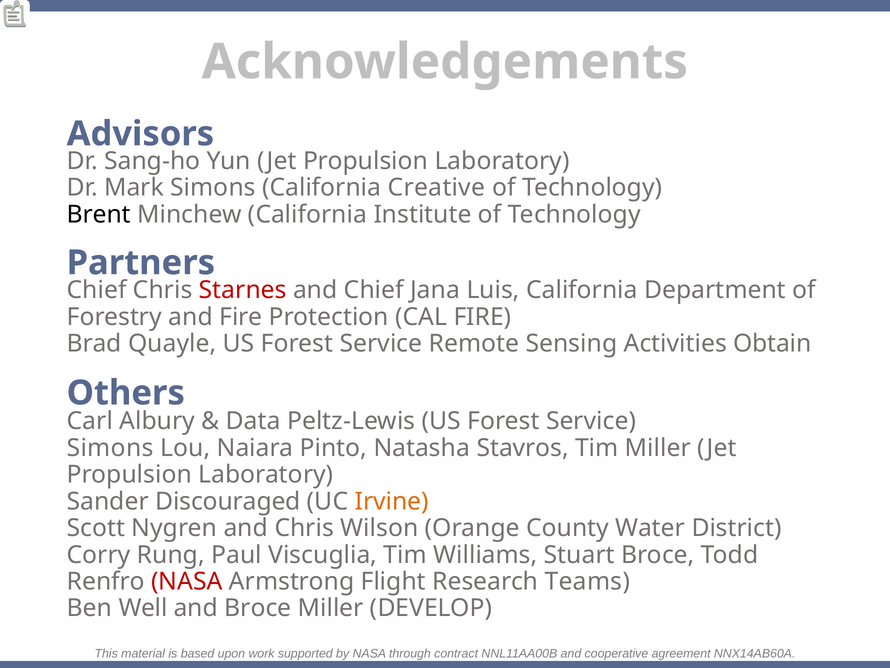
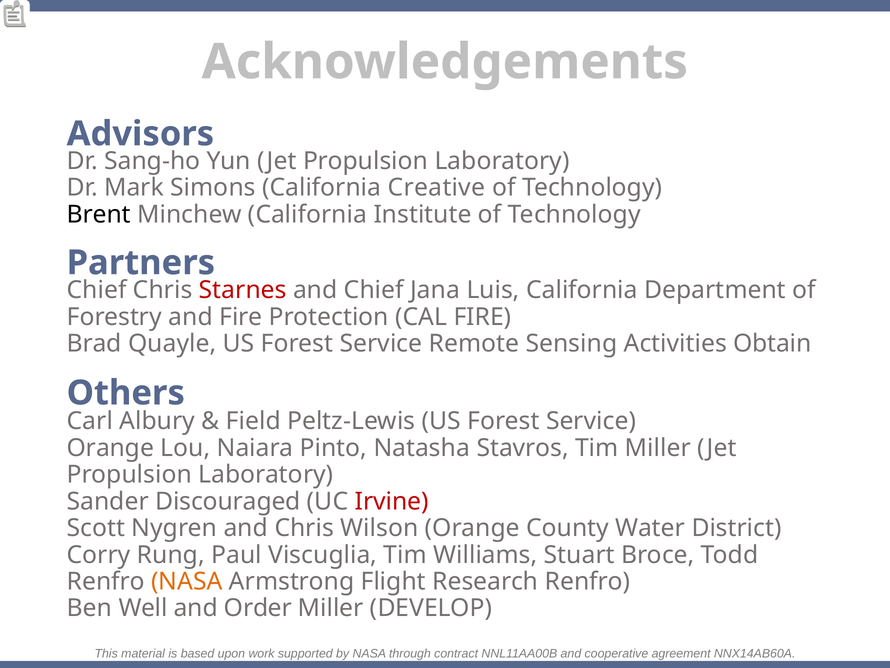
Data: Data -> Field
Simons at (110, 448): Simons -> Orange
Irvine colour: orange -> red
NASA at (187, 581) colour: red -> orange
Research Teams: Teams -> Renfro
and Broce: Broce -> Order
